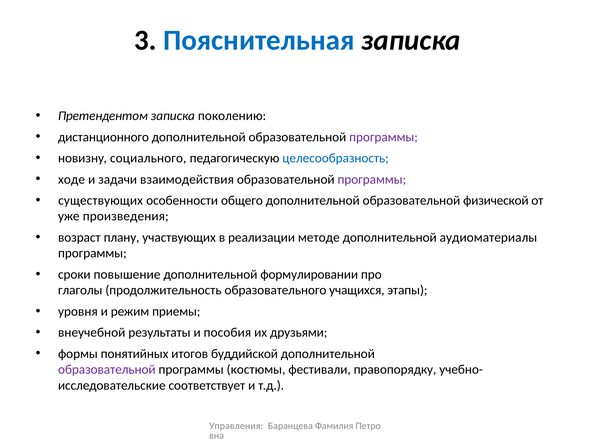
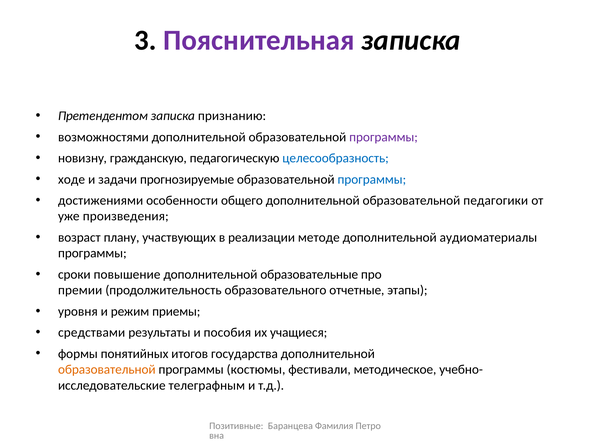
Пояснительная colour: blue -> purple
поколению: поколению -> признанию
дистанционного: дистанционного -> возможностями
социального: социального -> гражданскую
взаимодействия: взаимодействия -> прогнозируемые
программы at (372, 179) colour: purple -> blue
существующих: существующих -> достижениями
физической: физической -> педагогики
формулировании: формулировании -> образовательные
глаголы: глаголы -> премии
учащихся: учащихся -> отчетные
внеучебной: внеучебной -> средствами
друзьями: друзьями -> учащиеся
буддийской: буддийской -> государства
образовательной at (107, 370) colour: purple -> orange
правопорядку: правопорядку -> методическое
соответствует: соответствует -> телеграфным
Управления: Управления -> Позитивные
